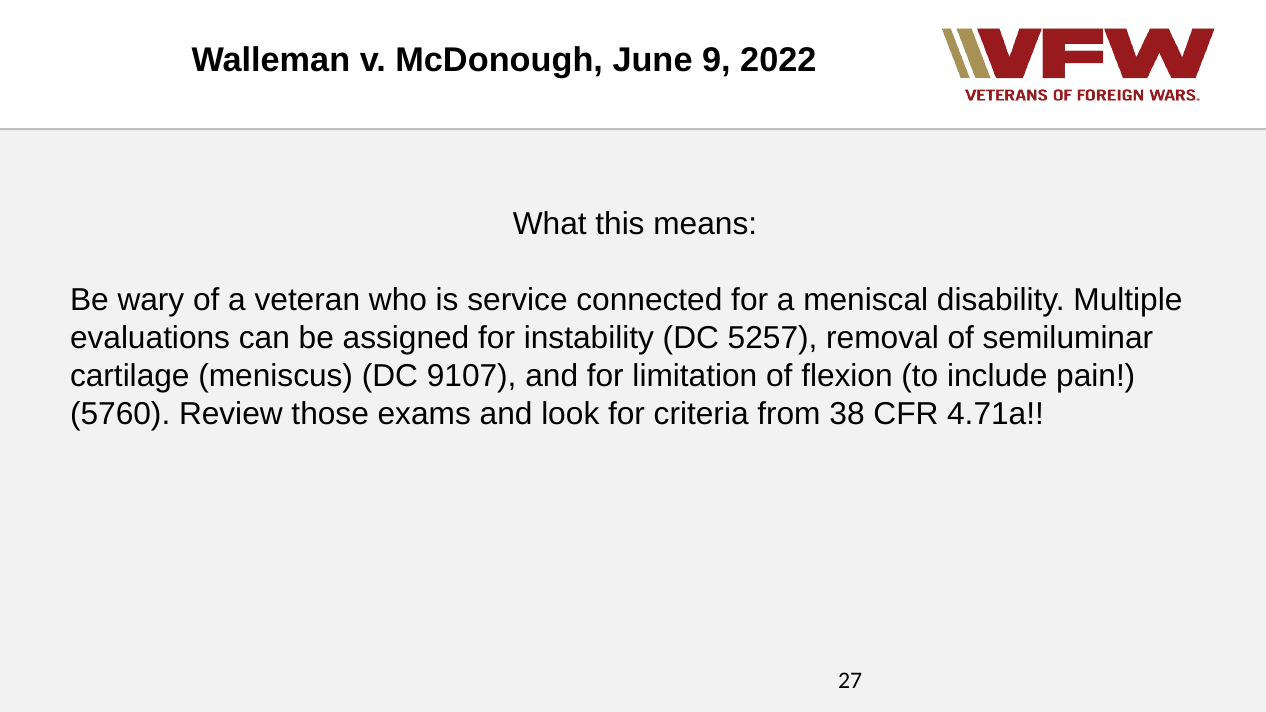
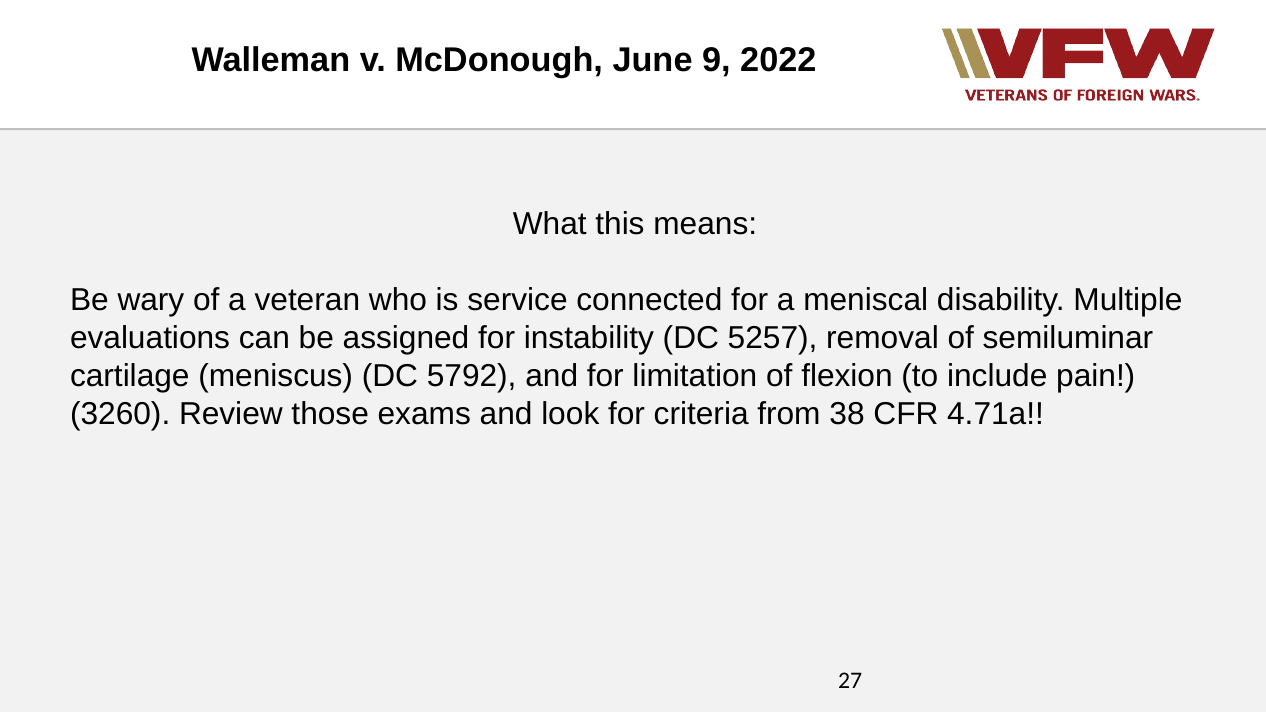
9107: 9107 -> 5792
5760: 5760 -> 3260
